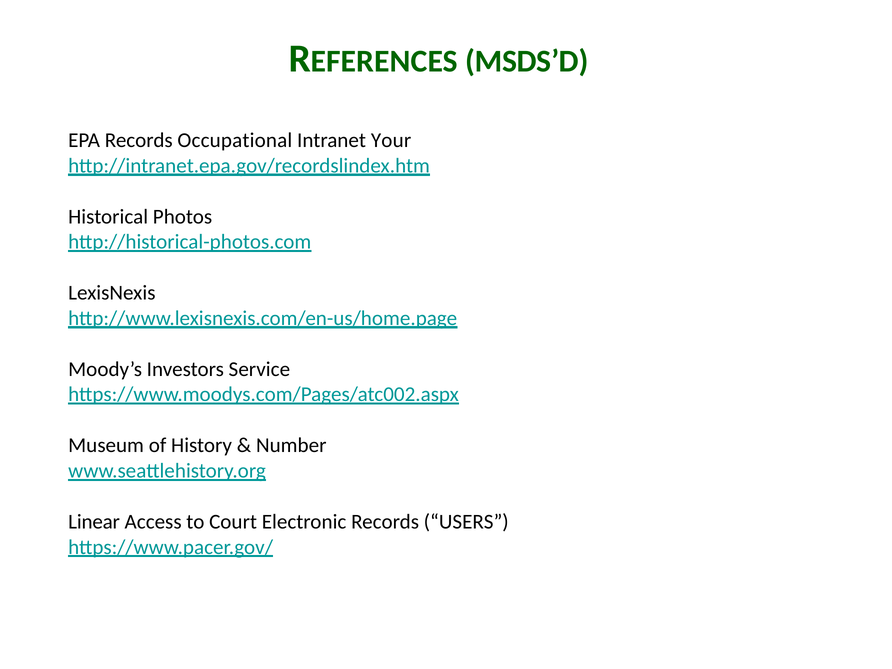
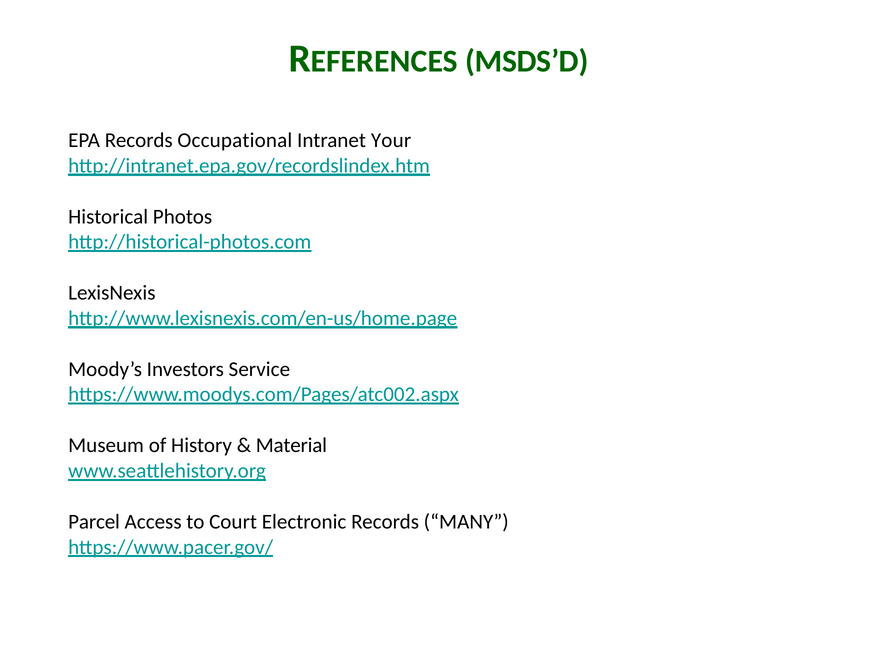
Number: Number -> Material
Linear: Linear -> Parcel
USERS: USERS -> MANY
